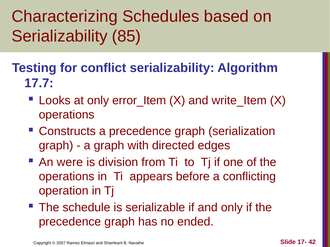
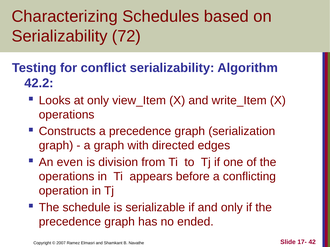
85: 85 -> 72
17.7: 17.7 -> 42.2
error_Item: error_Item -> view_Item
were: were -> even
